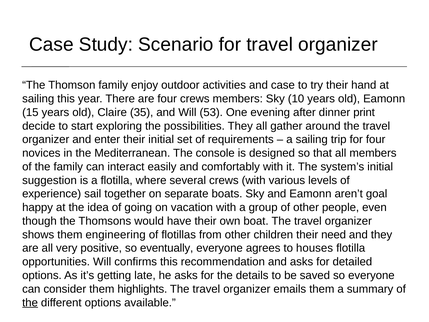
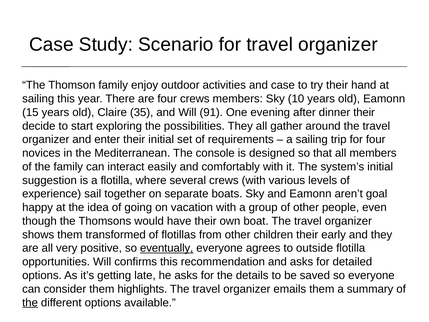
53: 53 -> 91
dinner print: print -> their
engineering: engineering -> transformed
need: need -> early
eventually underline: none -> present
houses: houses -> outside
